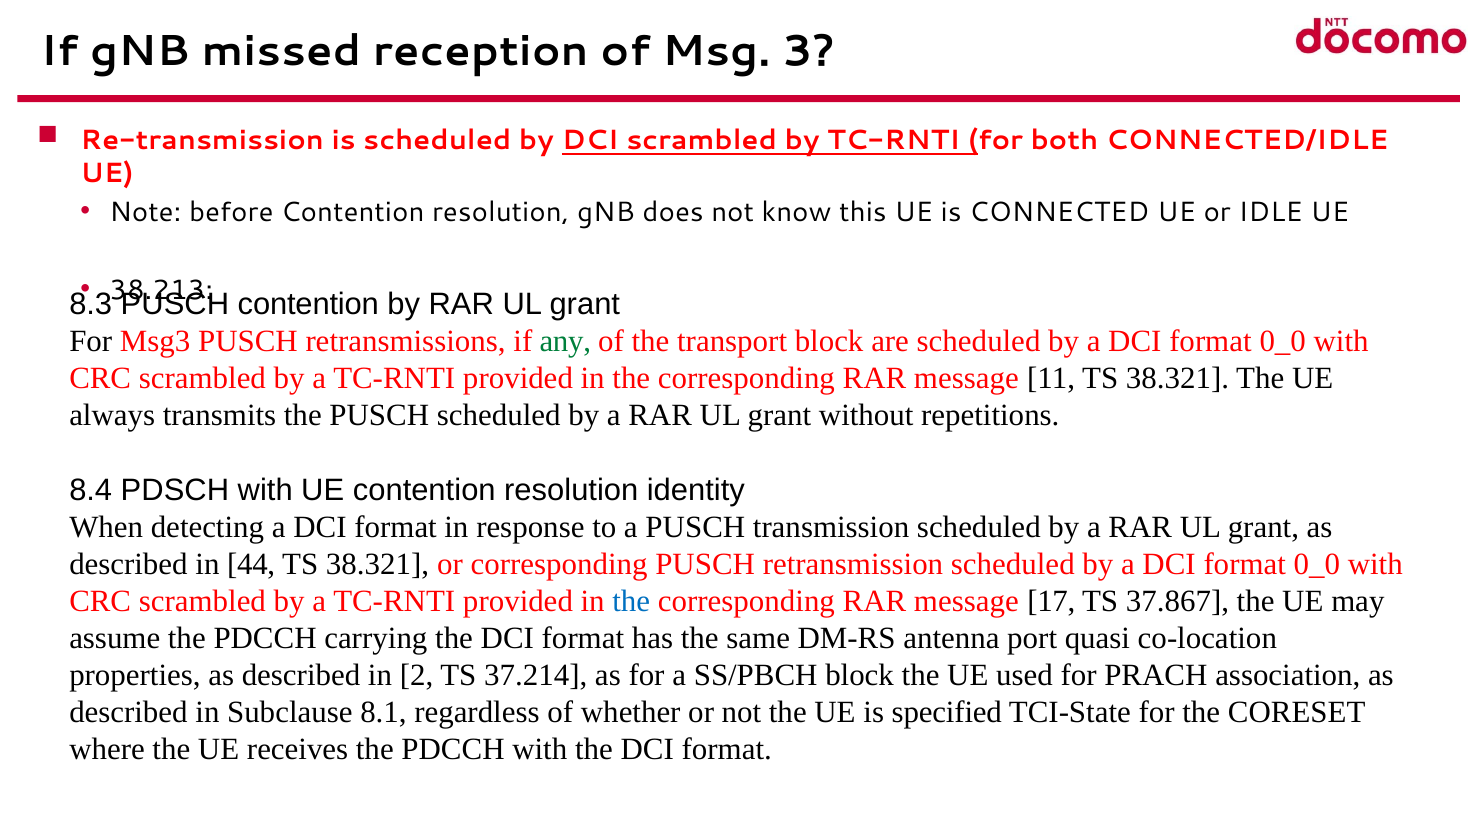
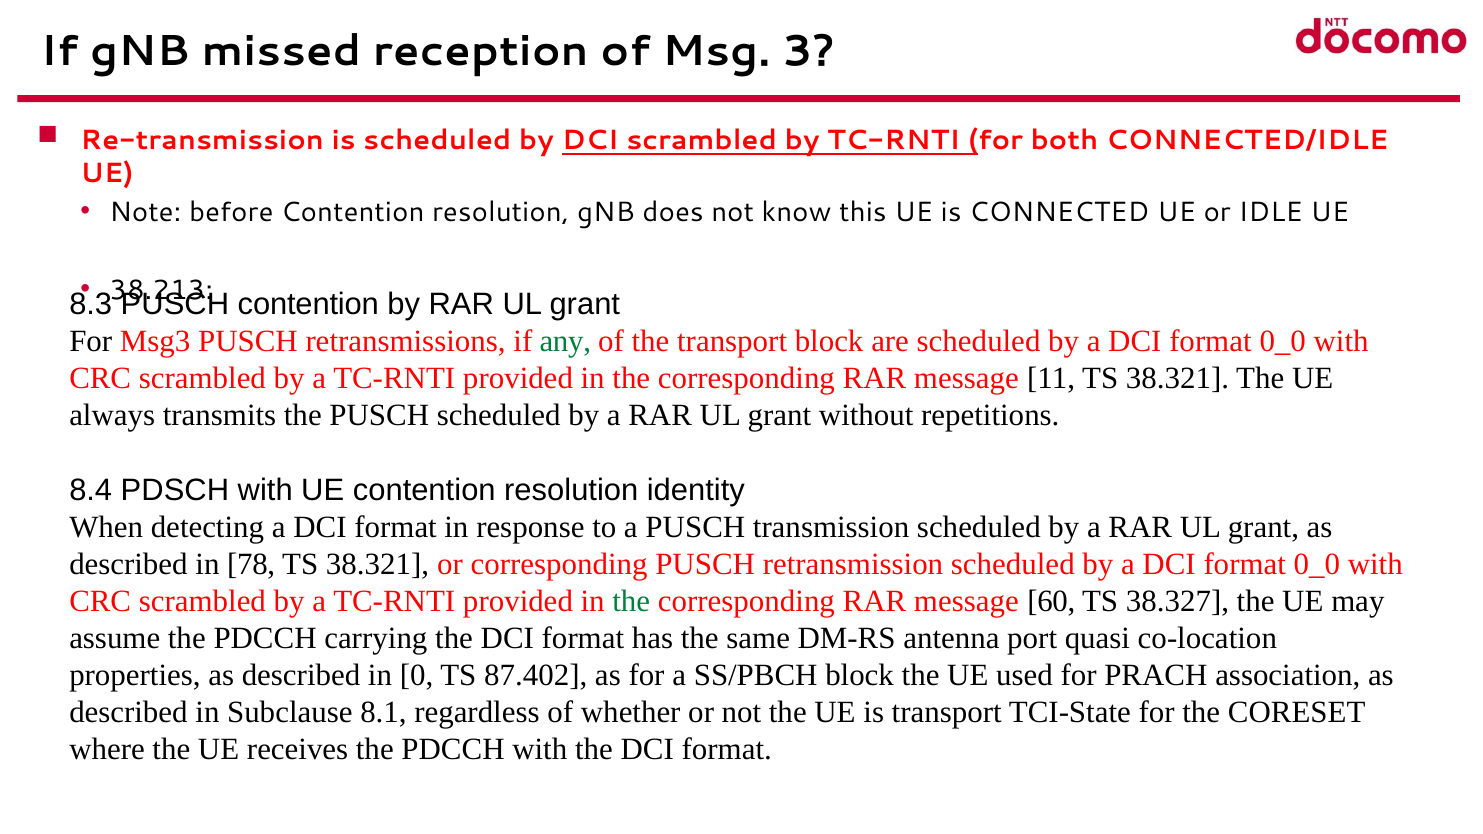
44: 44 -> 78
the at (631, 601) colour: blue -> green
17: 17 -> 60
37.867: 37.867 -> 38.327
2: 2 -> 0
37.214: 37.214 -> 87.402
is specified: specified -> transport
